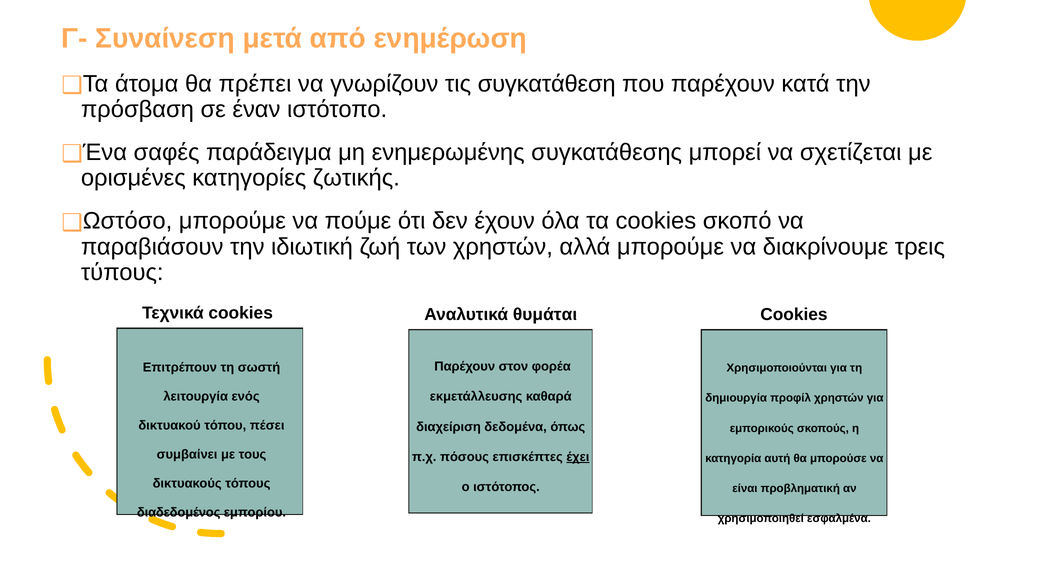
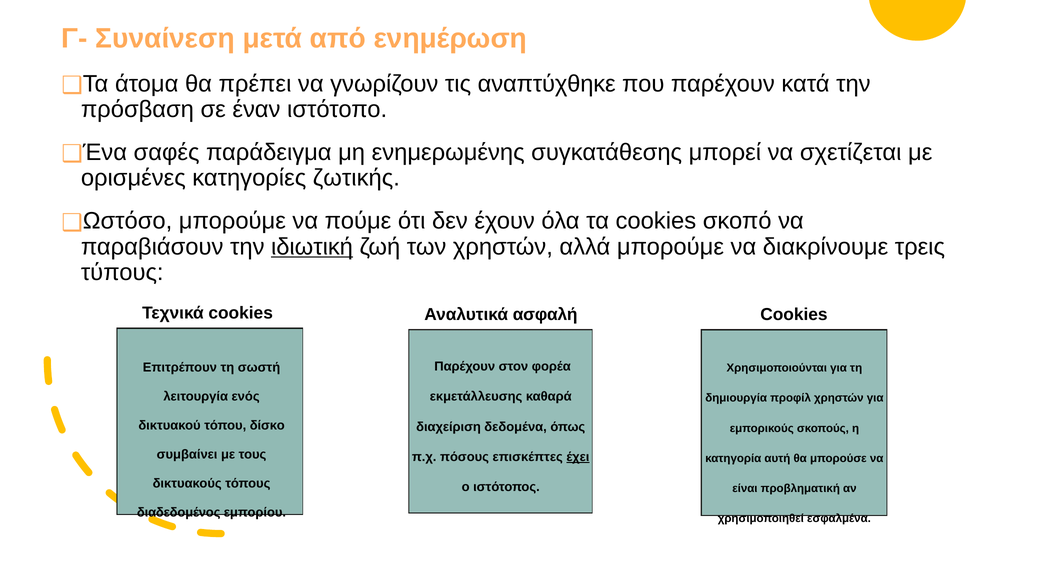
συγκατάθεση: συγκατάθεση -> αναπτύχθηκε
ιδιωτική underline: none -> present
θυμάται: θυμάται -> ασφαλή
πέσει: πέσει -> δίσκο
